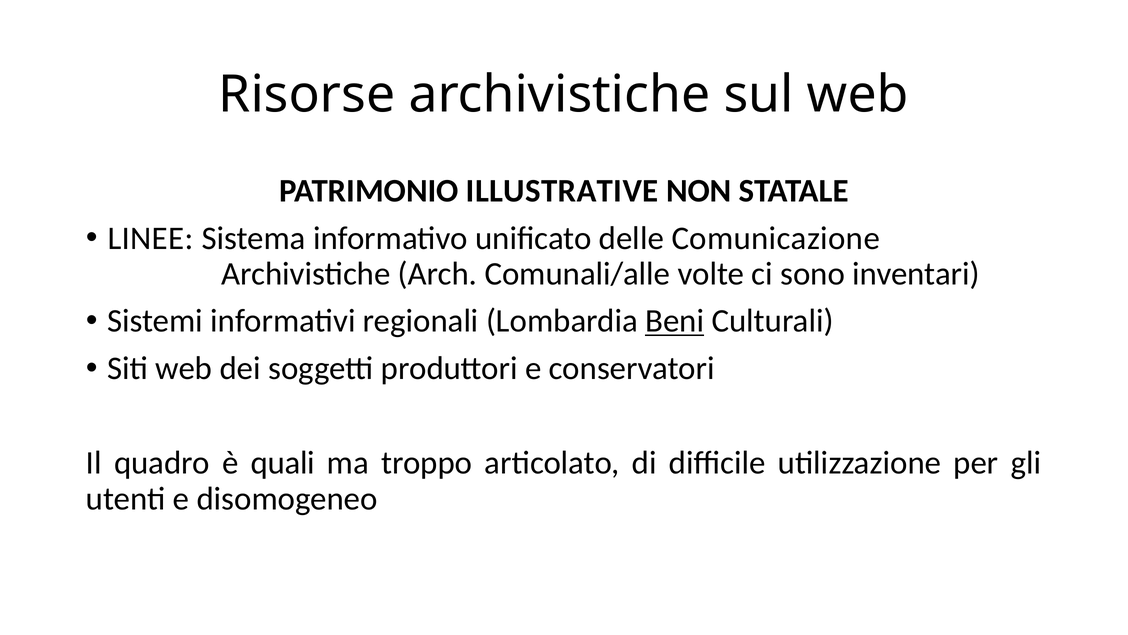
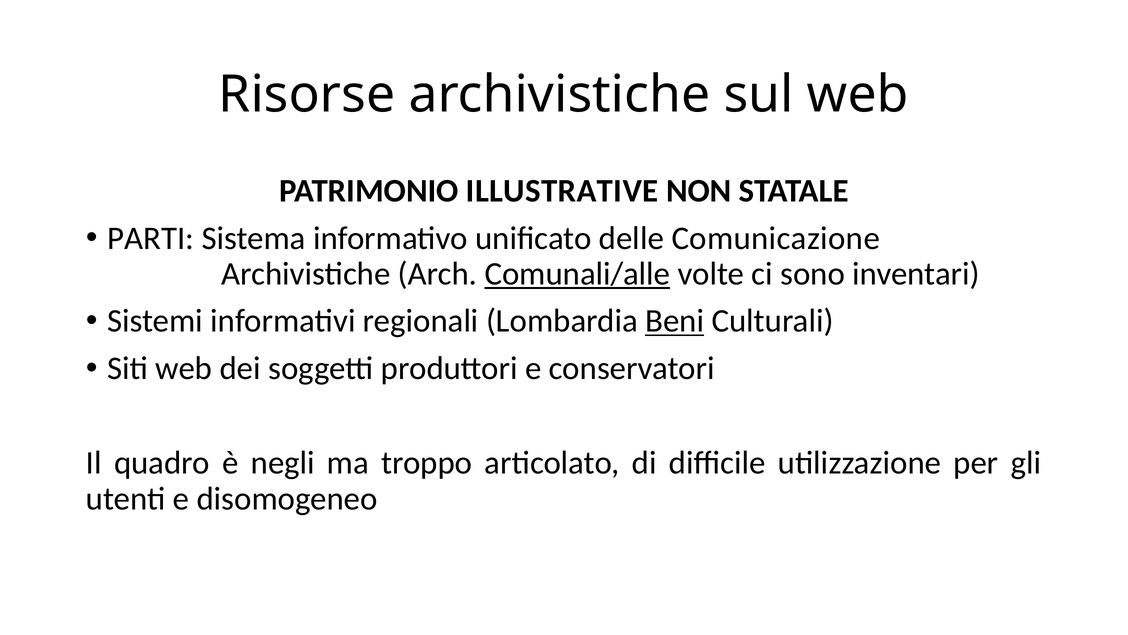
LINEE: LINEE -> PARTI
Comunali/alle underline: none -> present
quali: quali -> negli
